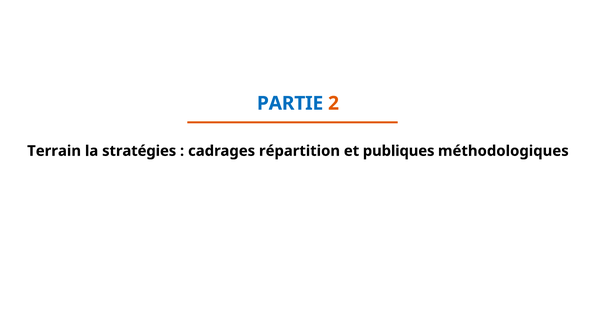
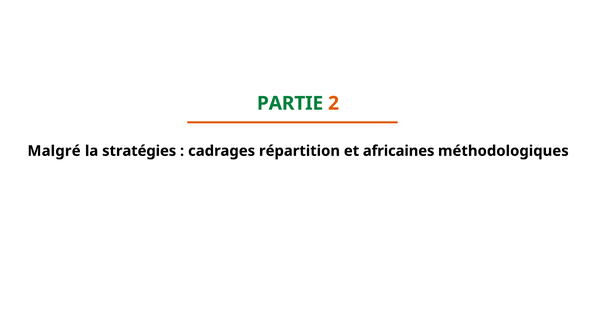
PARTIE colour: blue -> green
Terrain: Terrain -> Malgré
publiques: publiques -> africaines
